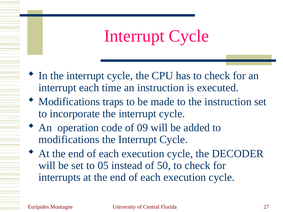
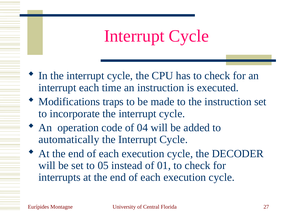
09: 09 -> 04
modifications at (69, 140): modifications -> automatically
50: 50 -> 01
